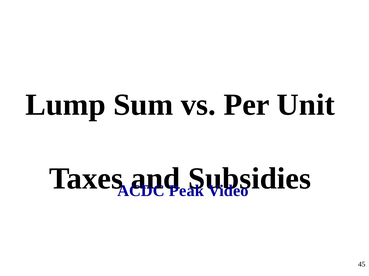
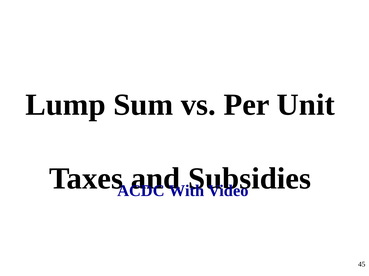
Peak: Peak -> With
